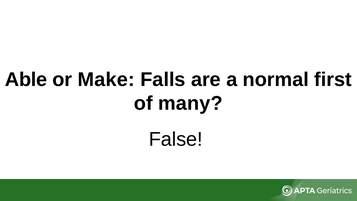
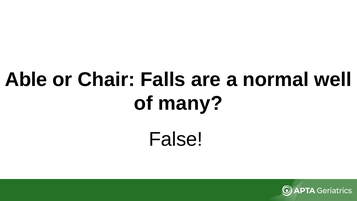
Make: Make -> Chair
first: first -> well
